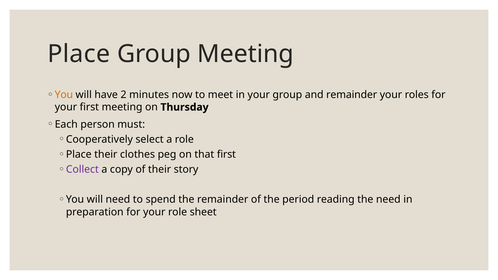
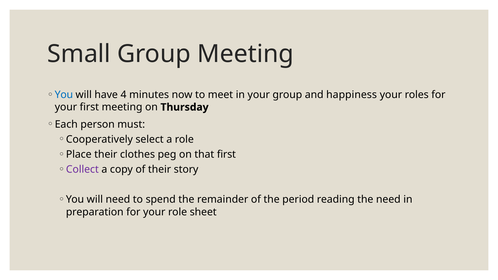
Place at (79, 54): Place -> Small
You at (64, 95) colour: orange -> blue
2: 2 -> 4
and remainder: remainder -> happiness
